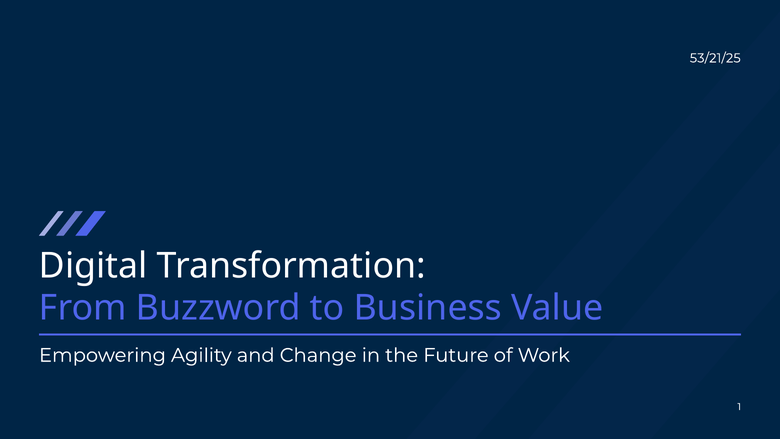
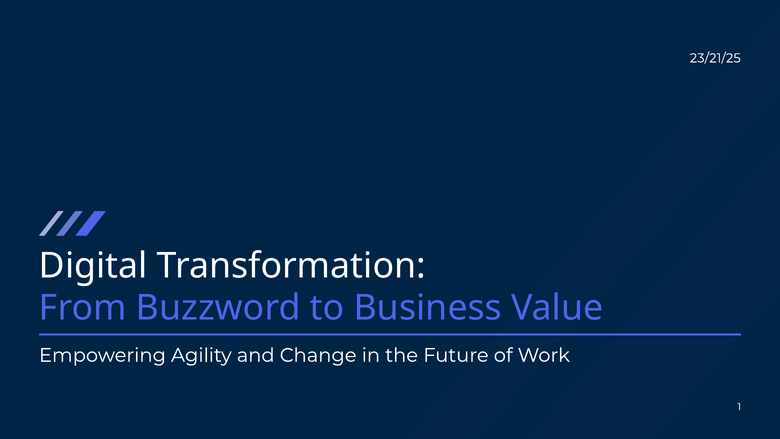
53/21/25: 53/21/25 -> 23/21/25
